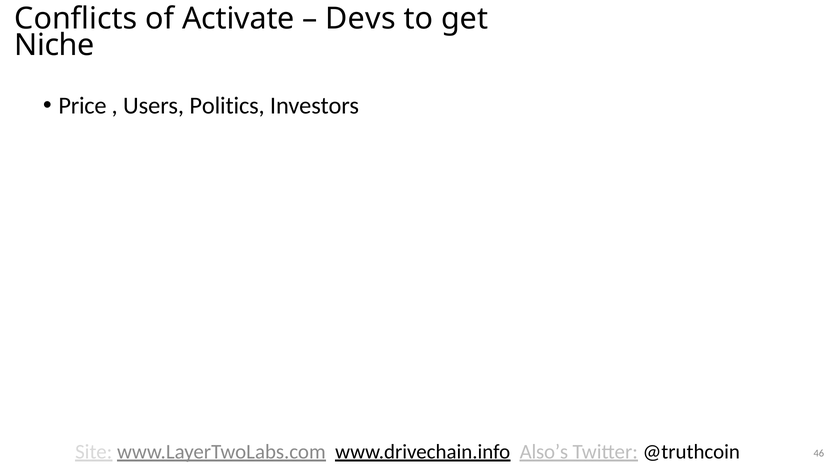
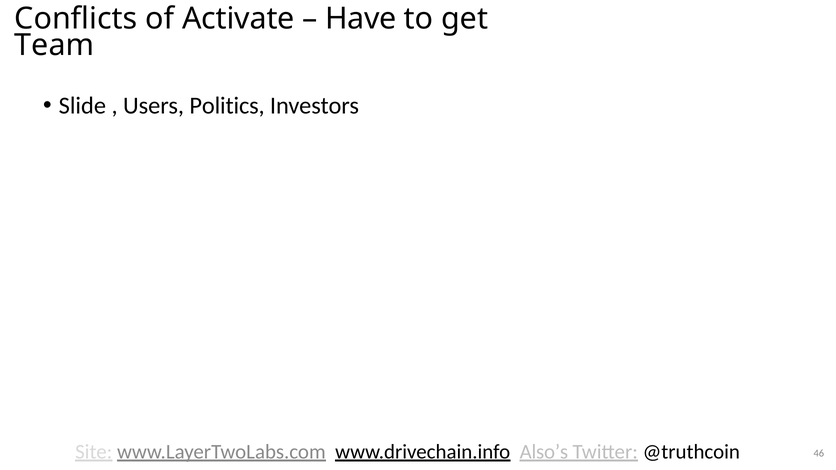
Devs: Devs -> Have
Niche: Niche -> Team
Price: Price -> Slide
